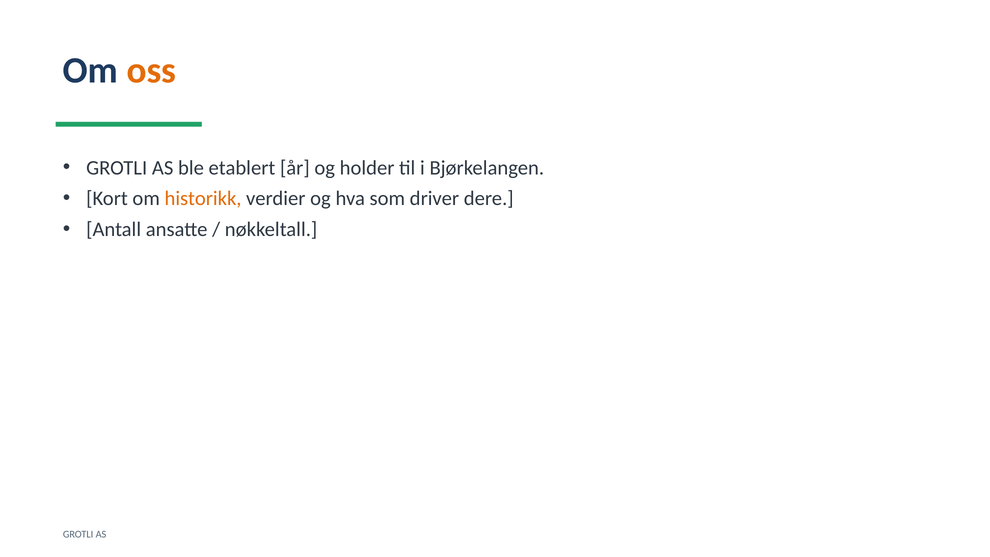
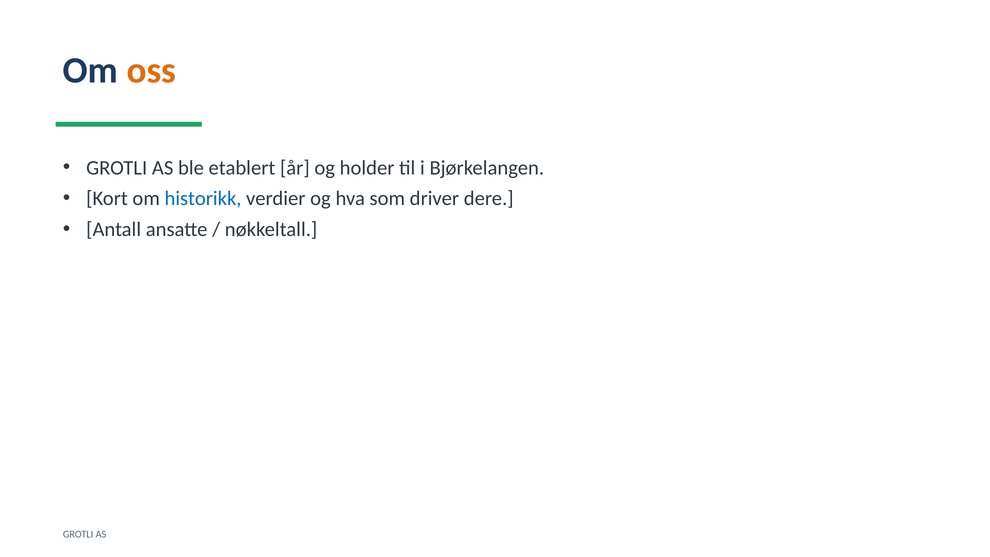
historikk colour: orange -> blue
